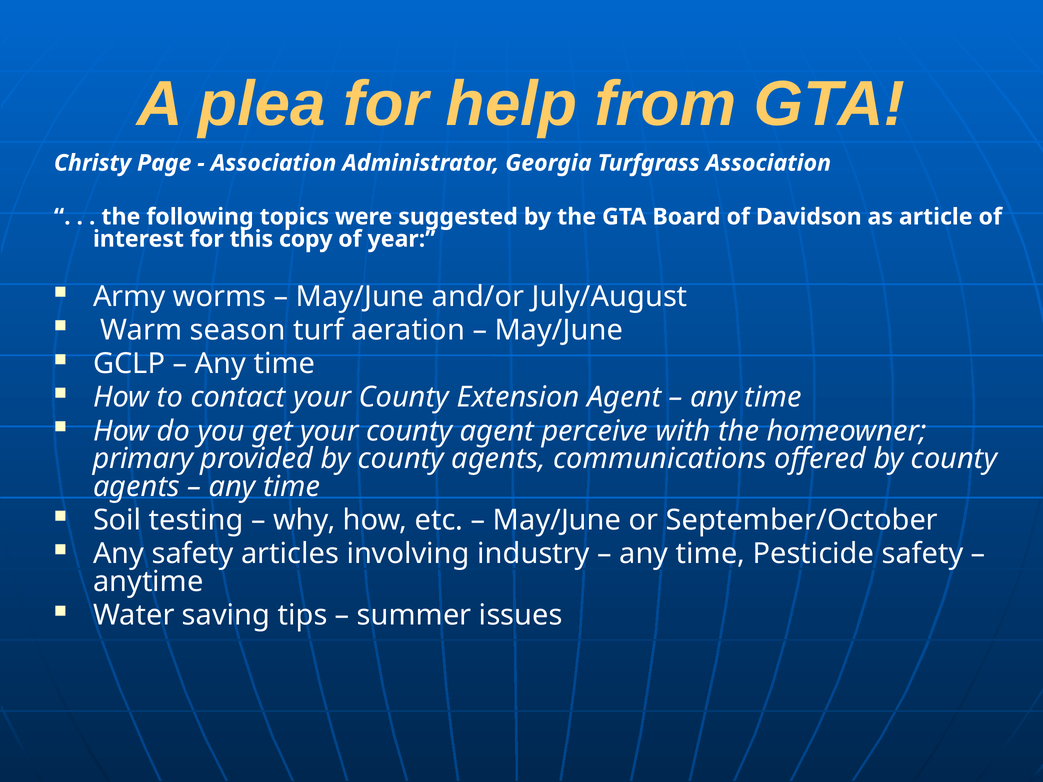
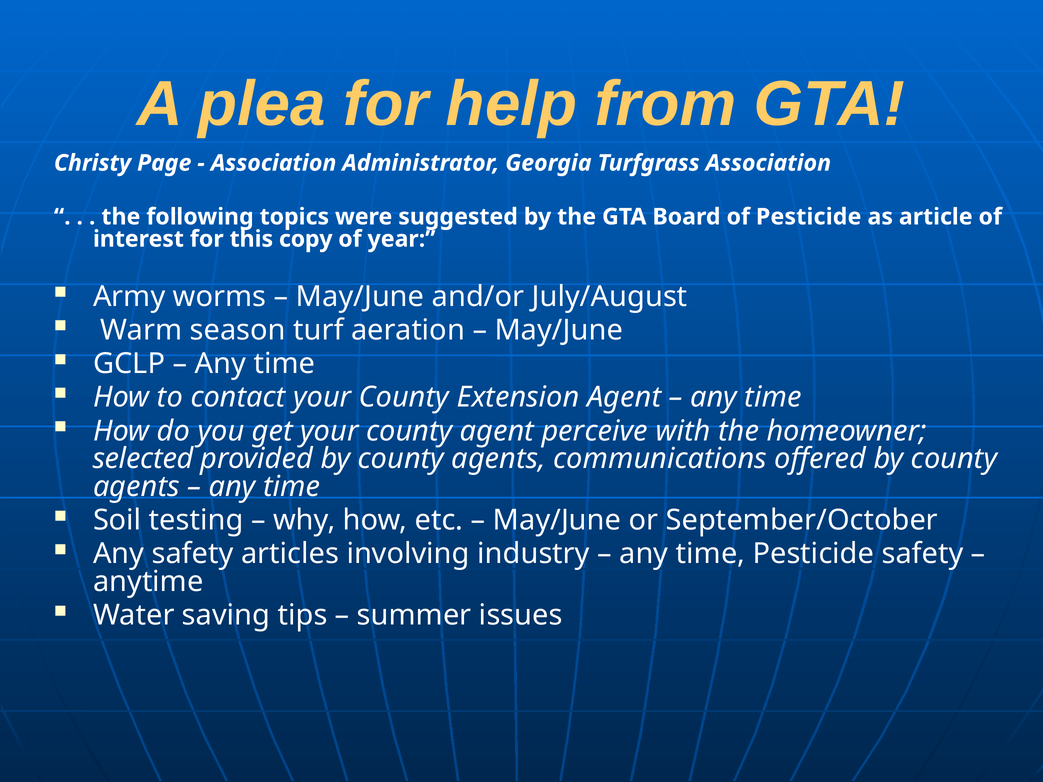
of Davidson: Davidson -> Pesticide
primary: primary -> selected
